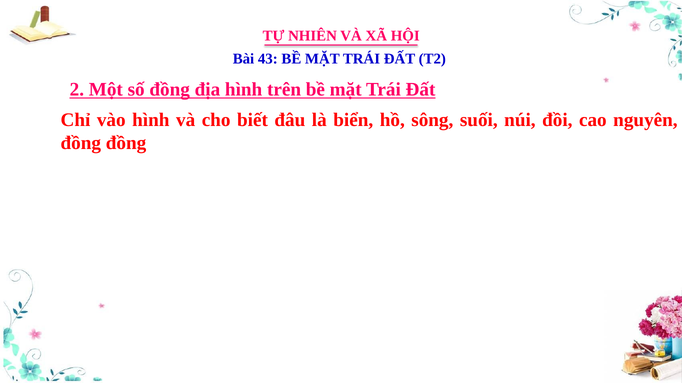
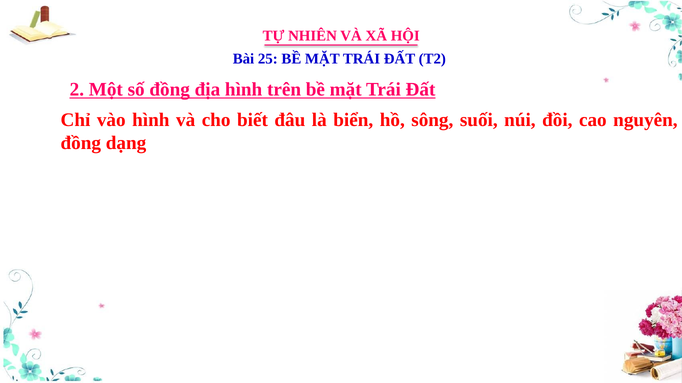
43: 43 -> 25
đồng đồng: đồng -> dạng
